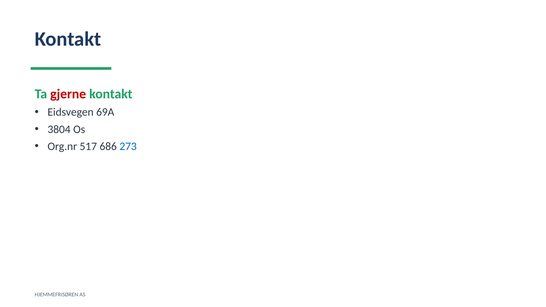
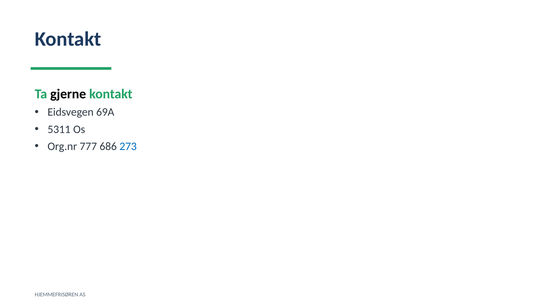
gjerne colour: red -> black
3804: 3804 -> 5311
517: 517 -> 777
